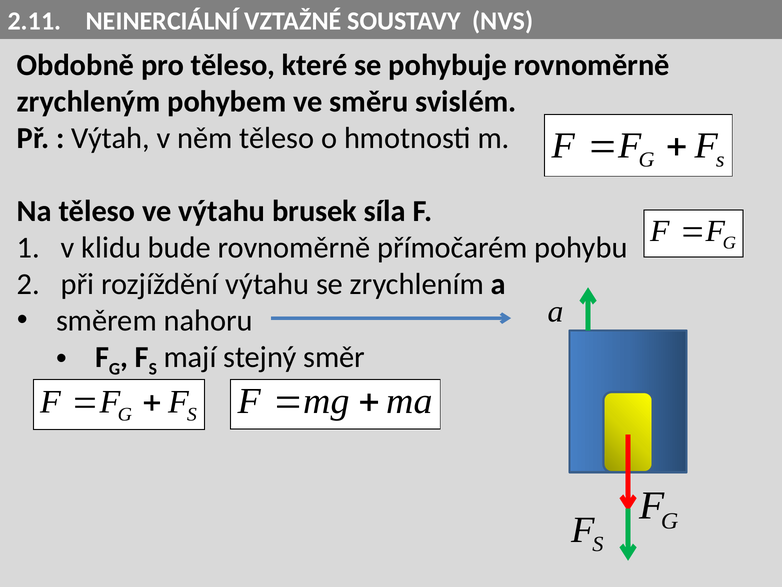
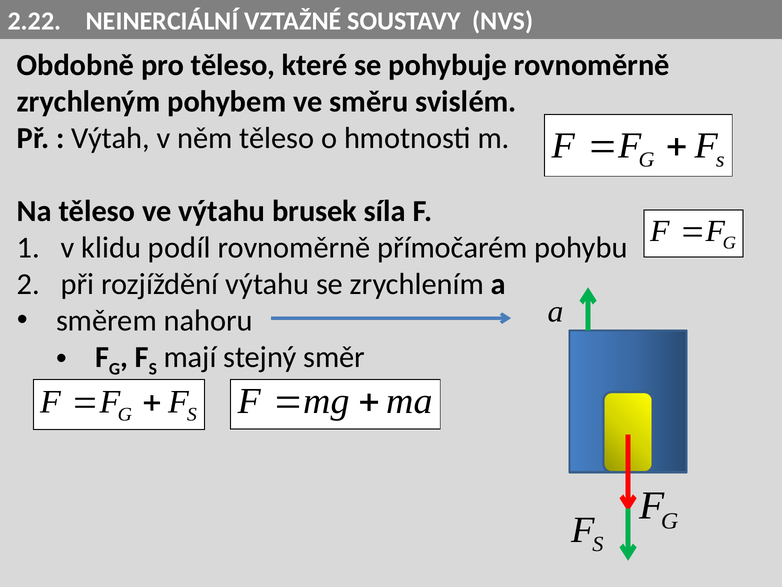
2.11: 2.11 -> 2.22
bude: bude -> podíl
